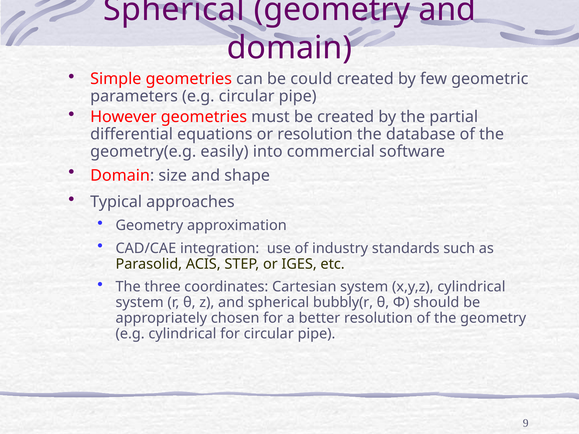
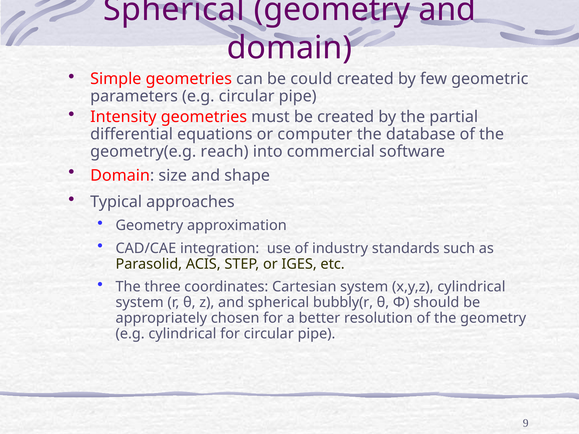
However: However -> Intensity
or resolution: resolution -> computer
easily: easily -> reach
